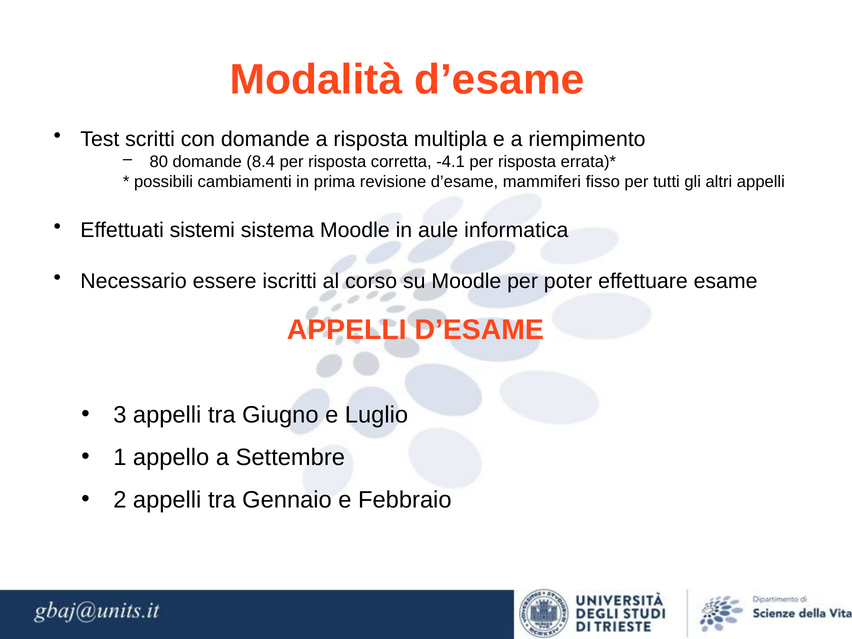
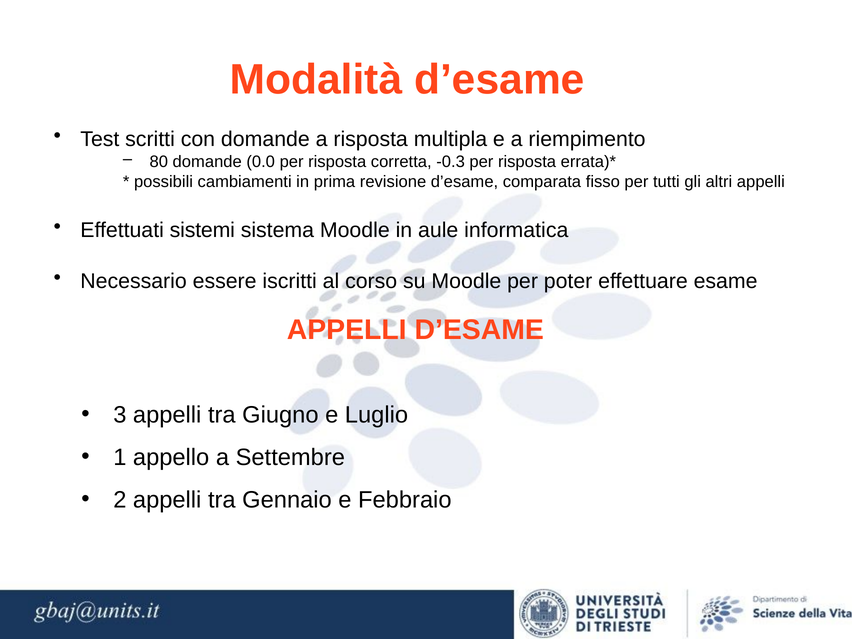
8.4: 8.4 -> 0.0
-4.1: -4.1 -> -0.3
mammiferi: mammiferi -> comparata
